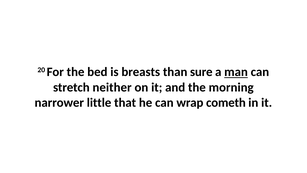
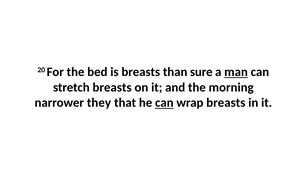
stretch neither: neither -> breasts
little: little -> they
can at (164, 103) underline: none -> present
wrap cometh: cometh -> breasts
